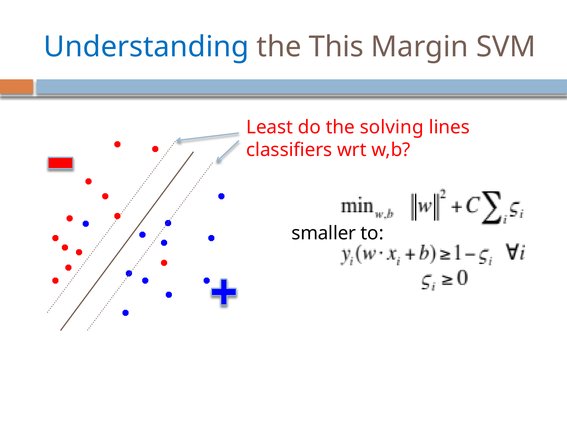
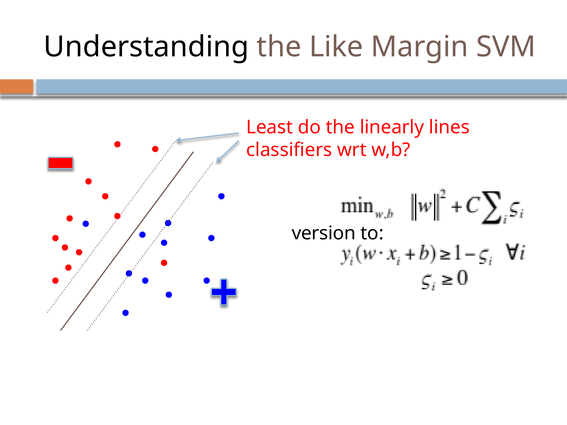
Understanding colour: blue -> black
This: This -> Like
solving: solving -> linearly
smaller: smaller -> version
